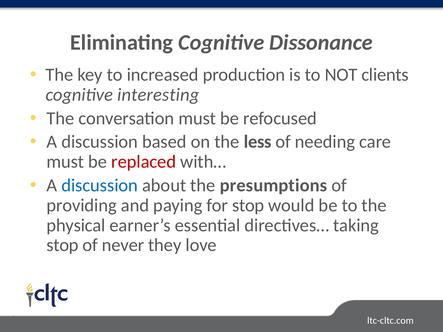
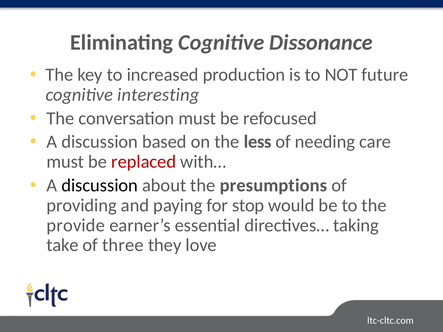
clients: clients -> future
discussion at (100, 186) colour: blue -> black
physical: physical -> provide
stop at (63, 245): stop -> take
never: never -> three
